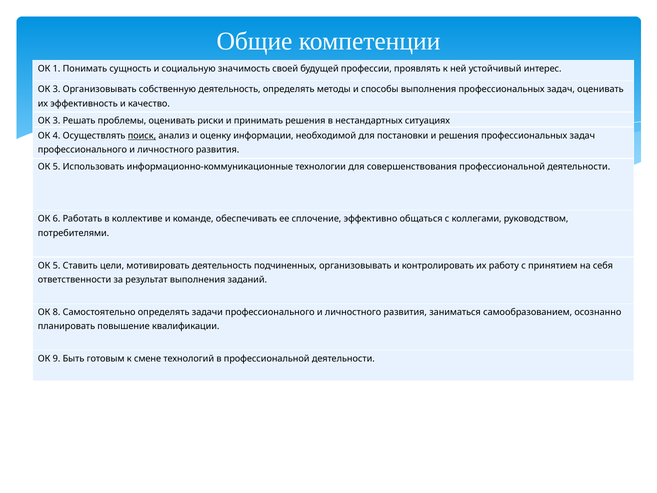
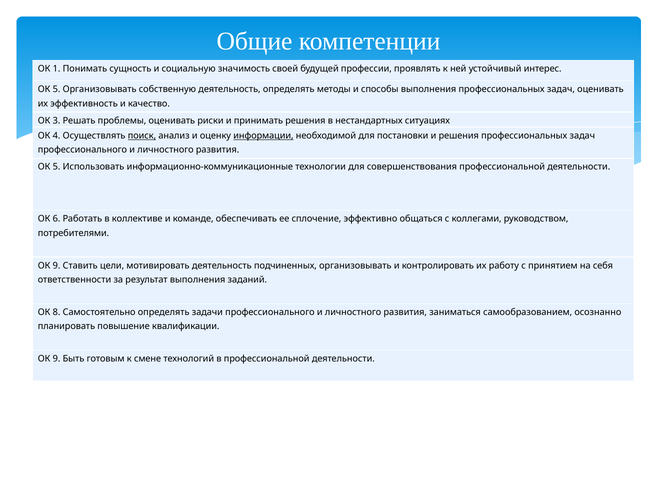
3 at (57, 89): 3 -> 5
информации underline: none -> present
5 at (57, 265): 5 -> 9
